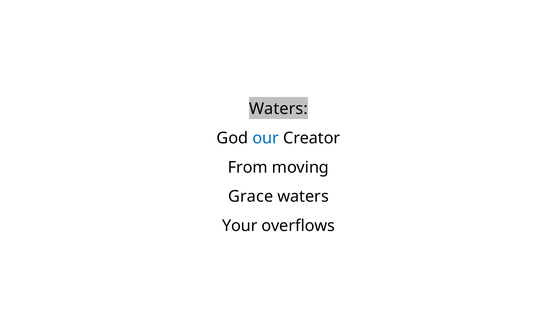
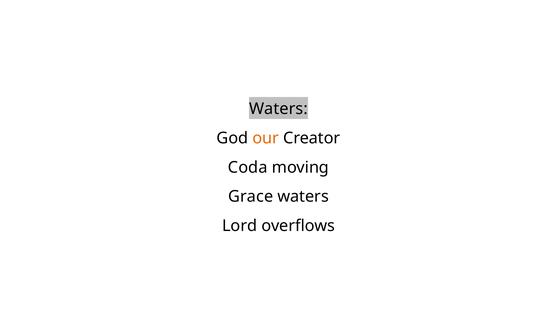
our colour: blue -> orange
From: From -> Coda
Your: Your -> Lord
